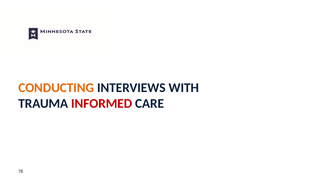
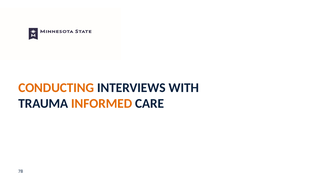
INFORMED colour: red -> orange
